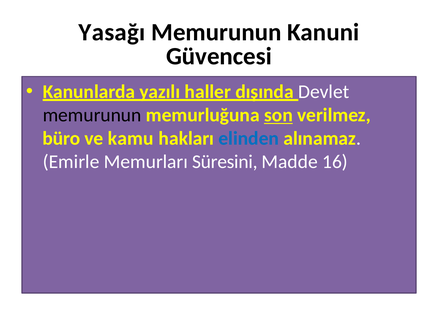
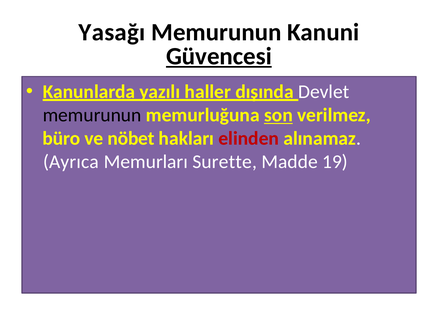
Güvencesi underline: none -> present
kamu: kamu -> nöbet
elinden colour: blue -> red
Emirle: Emirle -> Ayrıca
Süresini: Süresini -> Surette
16: 16 -> 19
